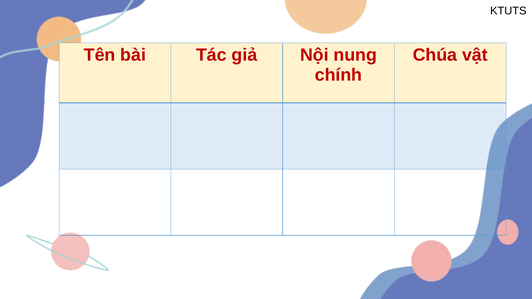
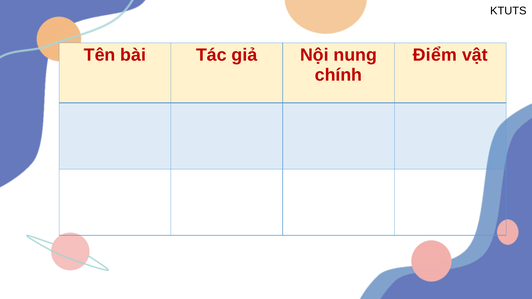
Chúa: Chúa -> Điểm
